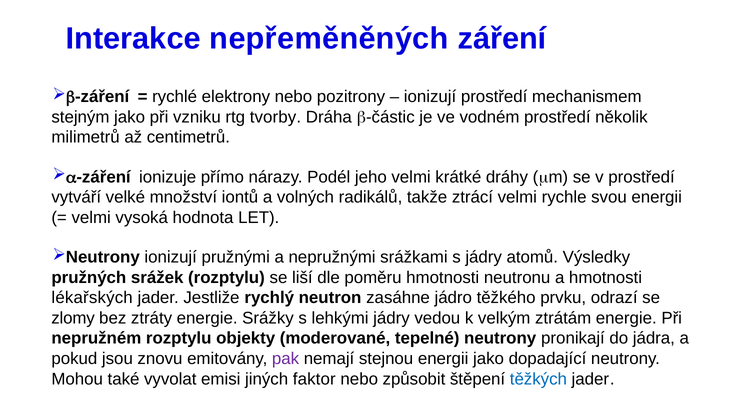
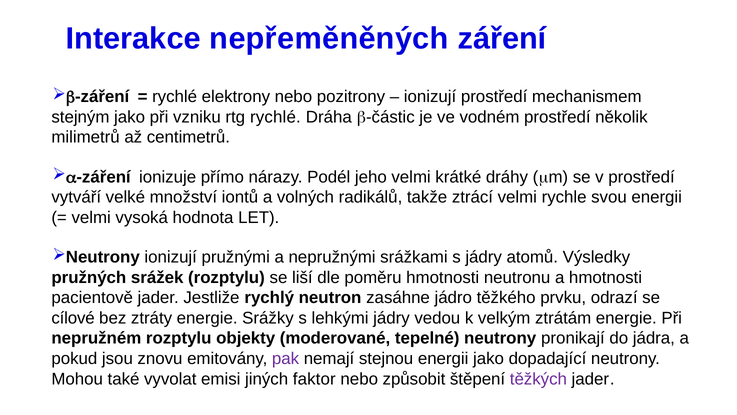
rtg tvorby: tvorby -> rychlé
lékařských: lékařských -> pacientově
zlomy: zlomy -> cílové
těžkých colour: blue -> purple
